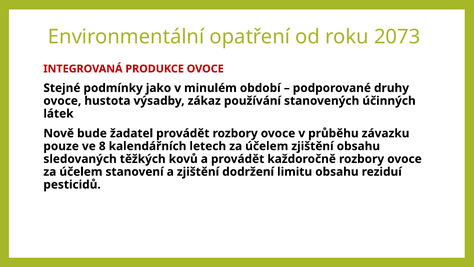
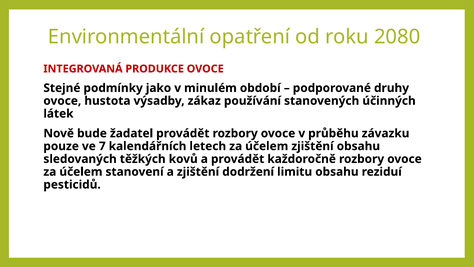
2073: 2073 -> 2080
8: 8 -> 7
